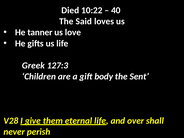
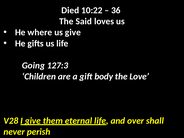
40: 40 -> 36
tanner: tanner -> where
us love: love -> give
Greek: Greek -> Going
Sent: Sent -> Love
